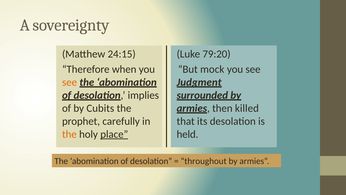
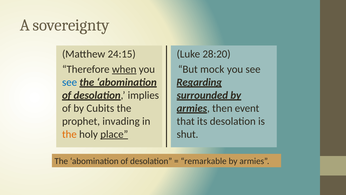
79:20: 79:20 -> 28:20
when underline: none -> present
see at (70, 82) colour: orange -> blue
Judgment: Judgment -> Regarding
killed: killed -> event
carefully: carefully -> invading
held: held -> shut
throughout: throughout -> remarkable
